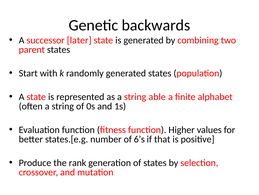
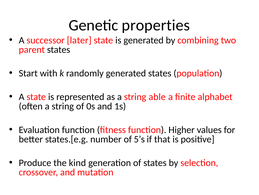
backwards: backwards -> properties
6’s: 6’s -> 5’s
rank: rank -> kind
